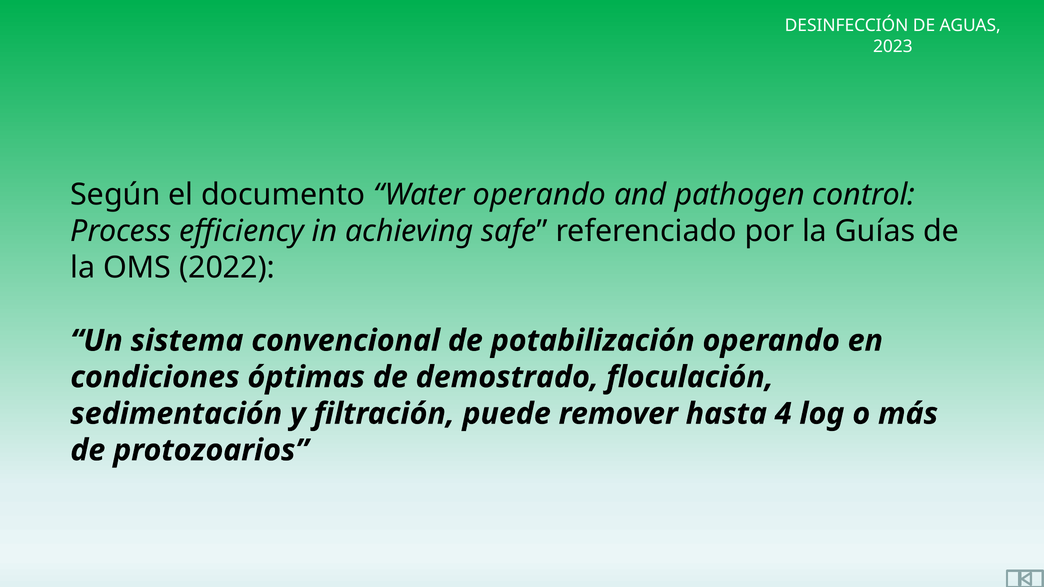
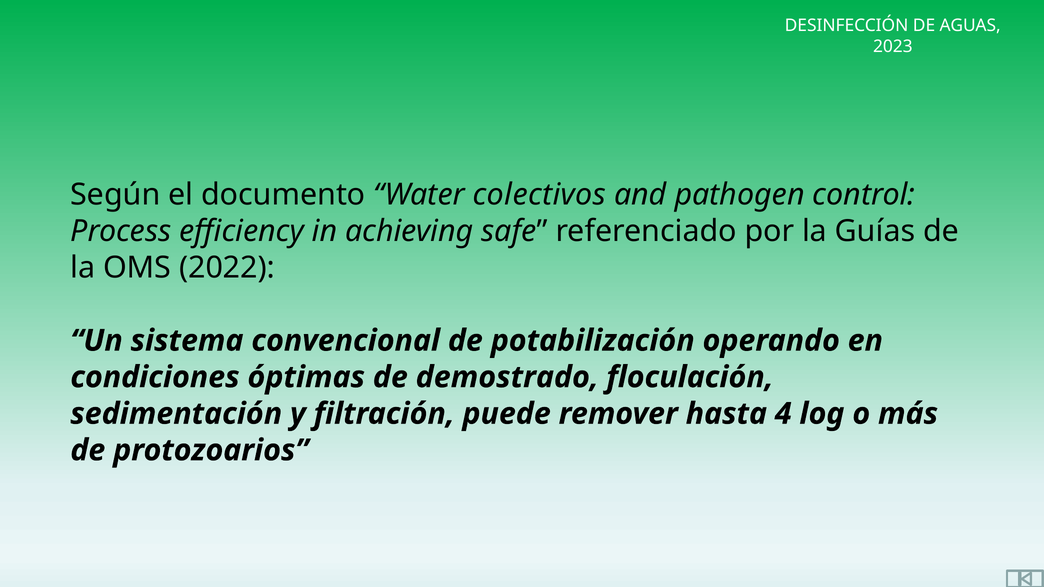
Water operando: operando -> colectivos
